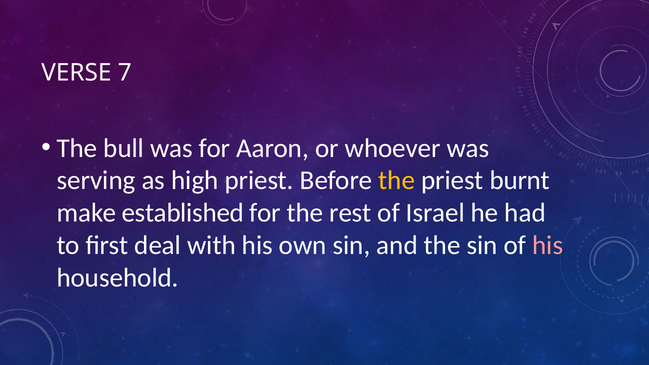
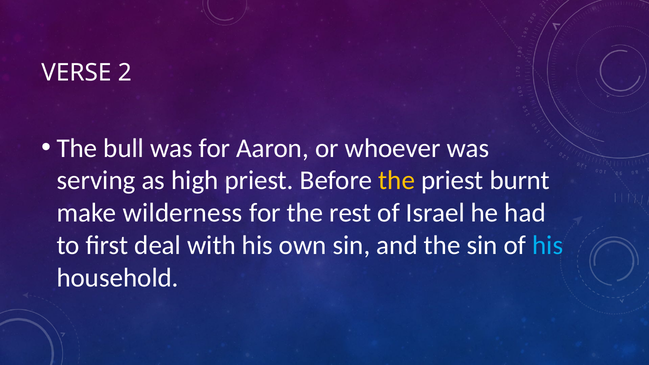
7: 7 -> 2
established: established -> wilderness
his at (548, 245) colour: pink -> light blue
